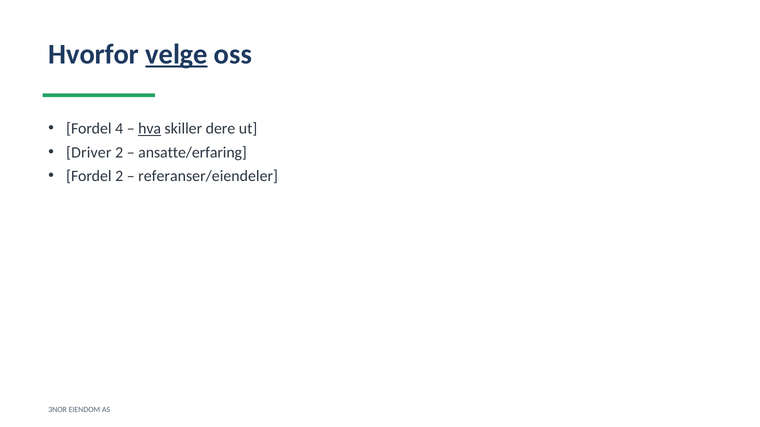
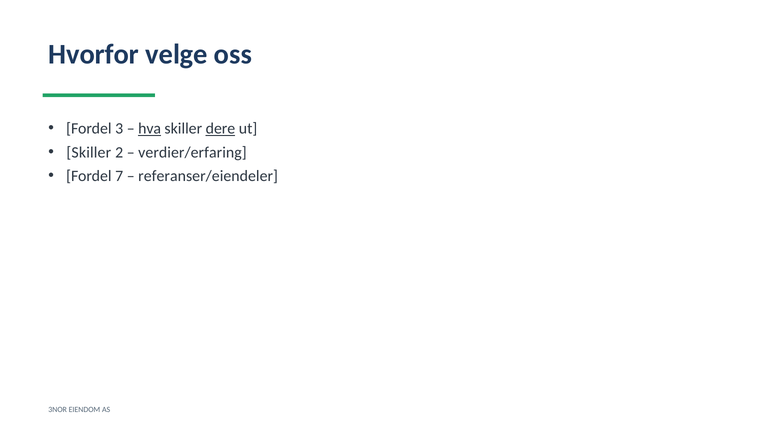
velge underline: present -> none
4: 4 -> 3
dere underline: none -> present
Driver at (89, 152): Driver -> Skiller
ansatte/erfaring: ansatte/erfaring -> verdier/erfaring
Fordel 2: 2 -> 7
